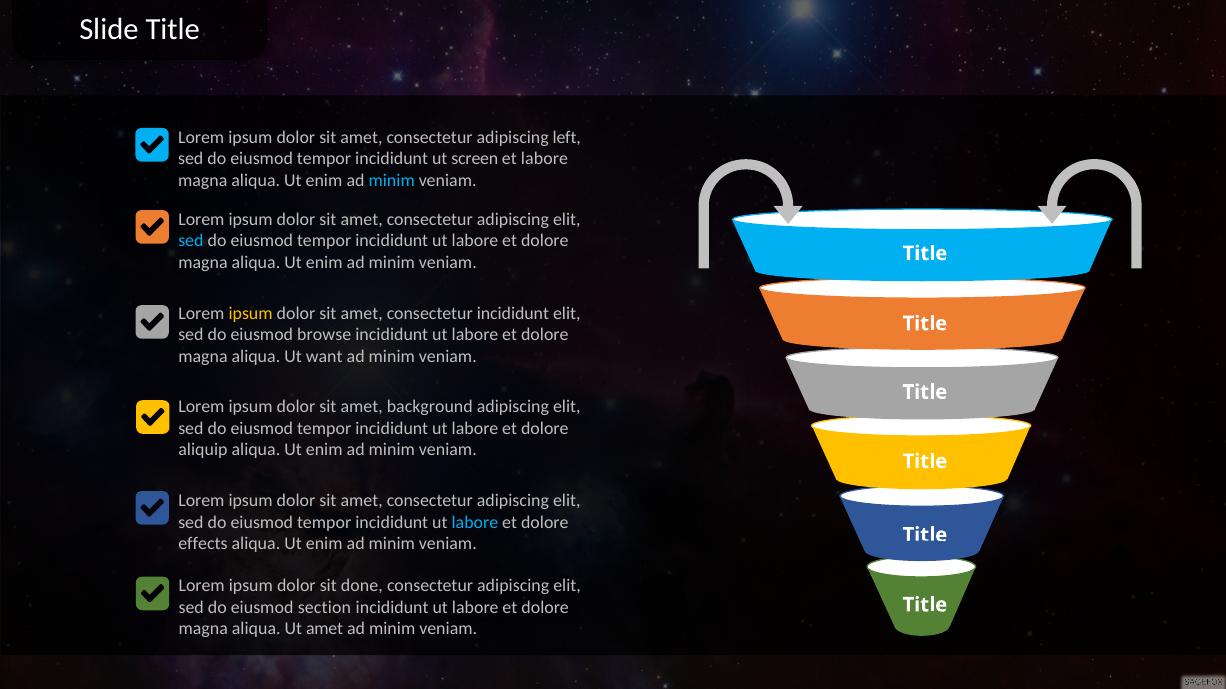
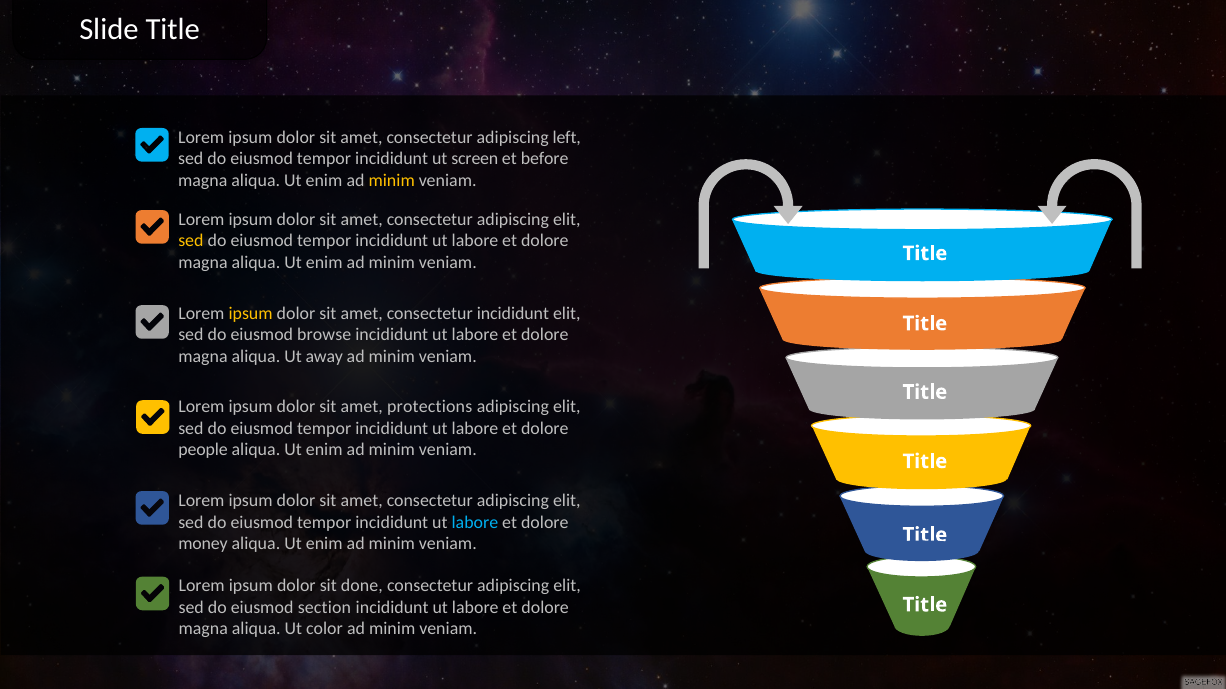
et labore: labore -> before
minim at (392, 180) colour: light blue -> yellow
sed at (191, 241) colour: light blue -> yellow
want: want -> away
background: background -> protections
aliquip: aliquip -> people
effects: effects -> money
Ut amet: amet -> color
